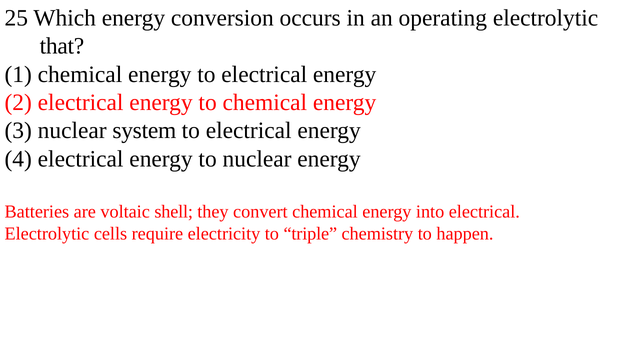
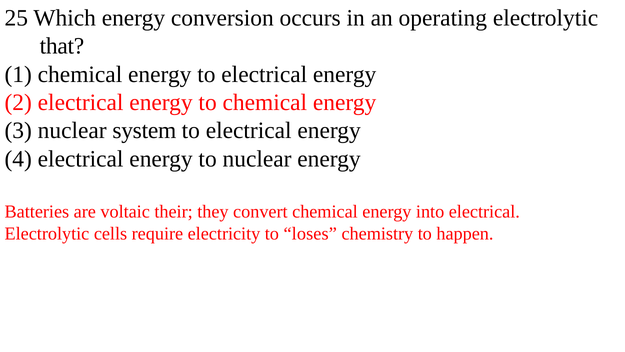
shell: shell -> their
triple: triple -> loses
